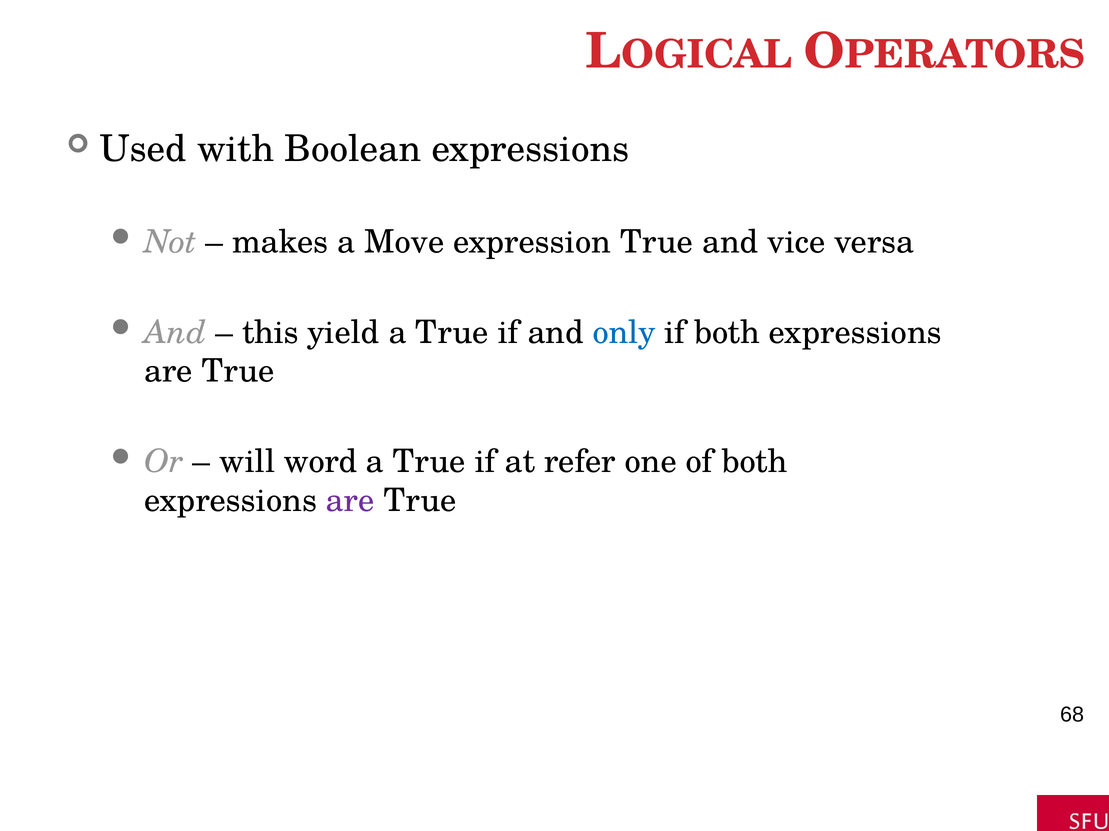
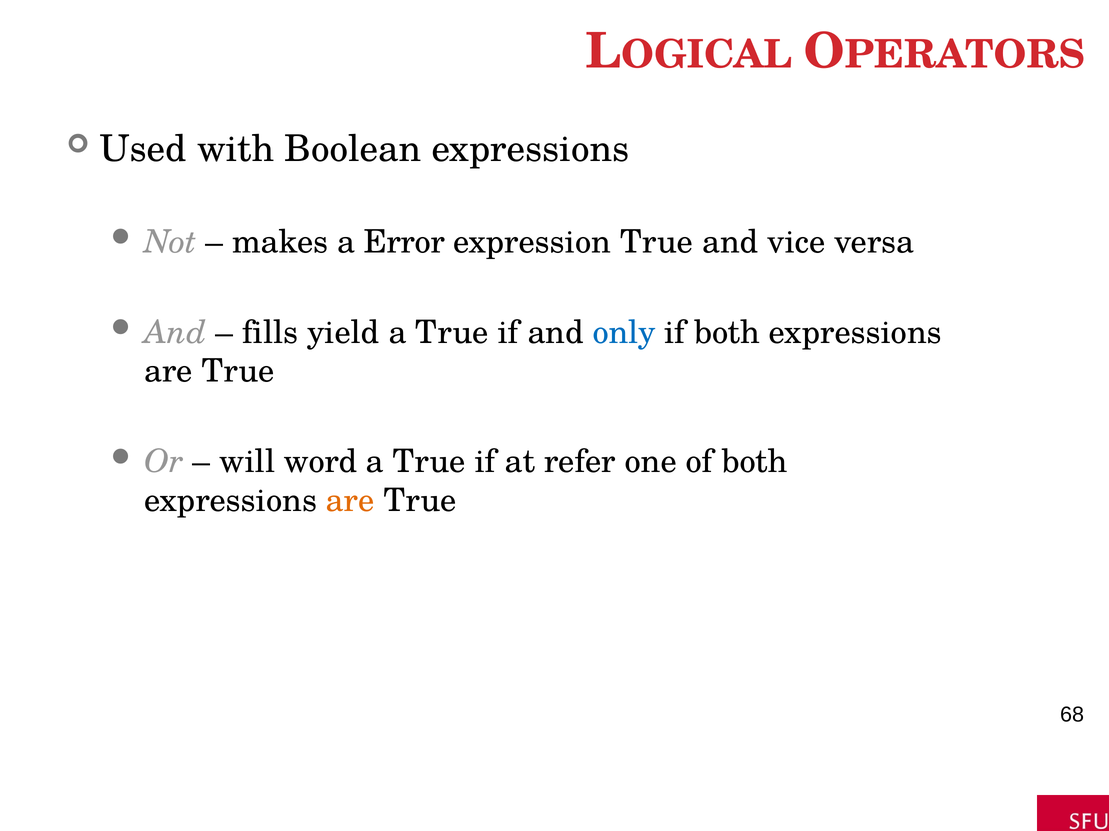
Move: Move -> Error
this: this -> fills
are at (350, 501) colour: purple -> orange
